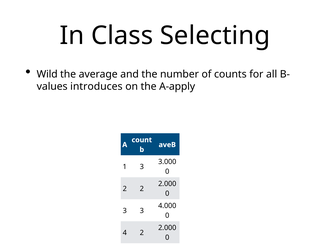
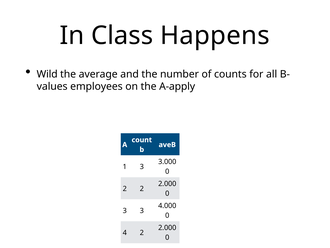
Selecting: Selecting -> Happens
introduces: introduces -> employees
